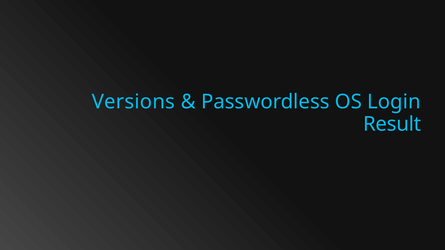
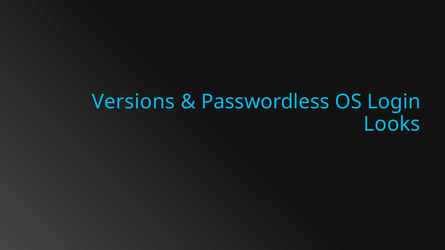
Result: Result -> Looks
